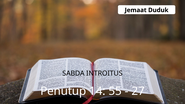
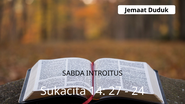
Penutup: Penutup -> Sukacita
55: 55 -> 27
27: 27 -> 24
